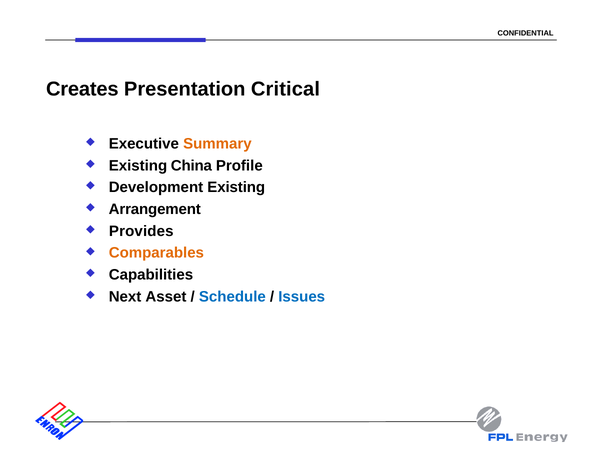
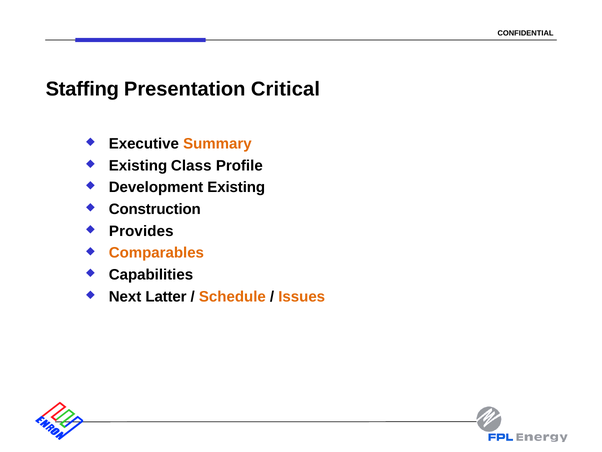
Creates: Creates -> Staffing
China: China -> Class
Arrangement: Arrangement -> Construction
Asset: Asset -> Latter
Schedule colour: blue -> orange
Issues colour: blue -> orange
